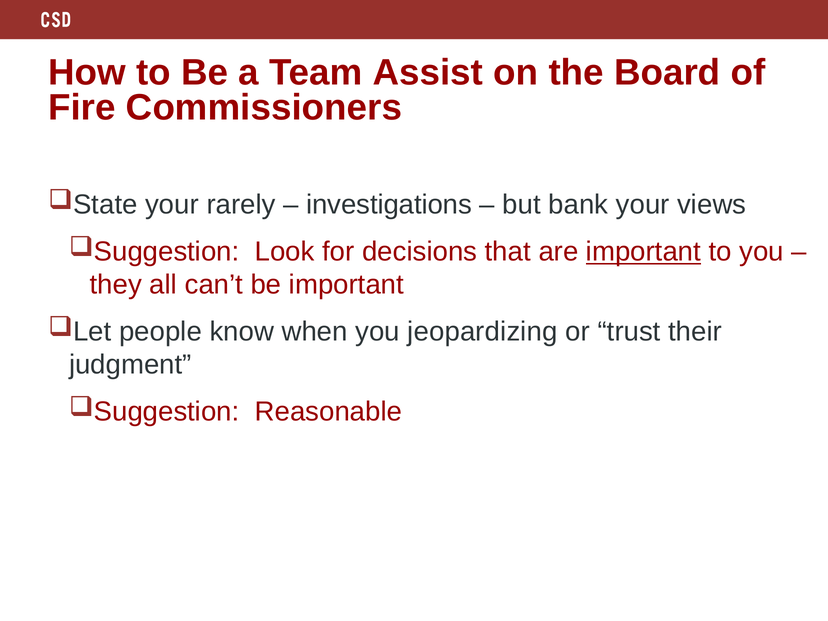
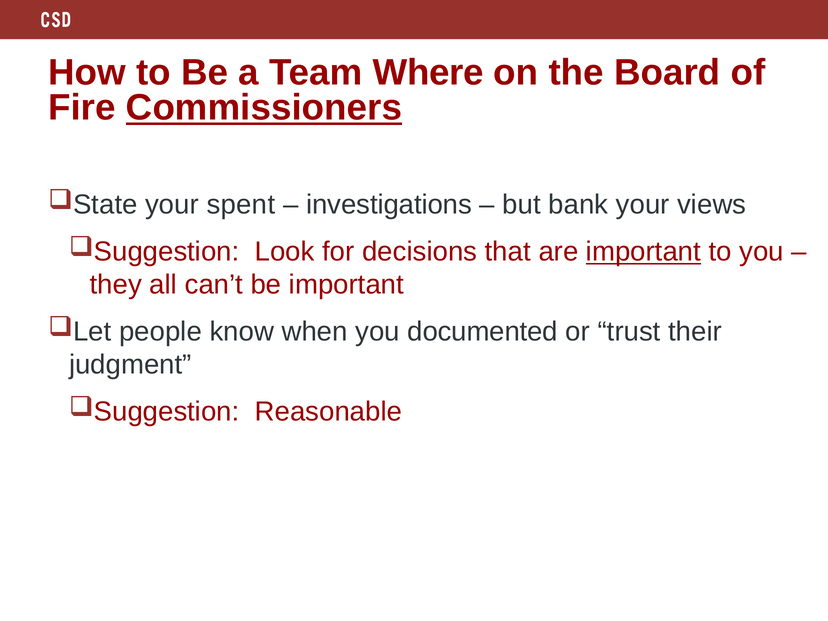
Assist: Assist -> Where
Commissioners underline: none -> present
rarely: rarely -> spent
jeopardizing: jeopardizing -> documented
